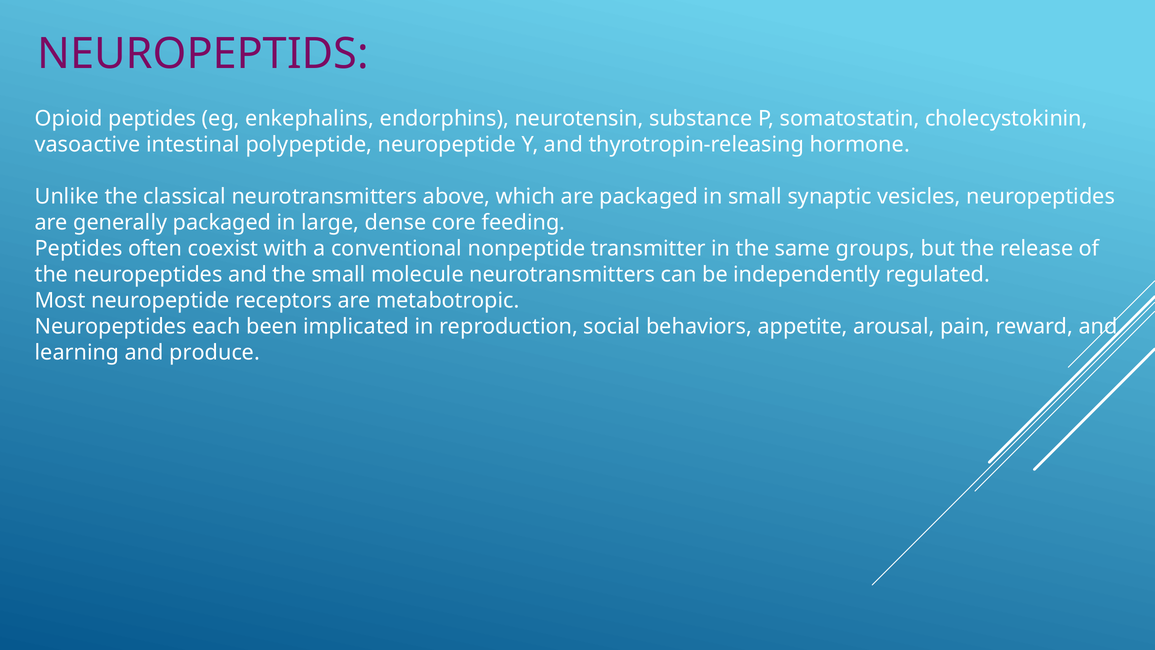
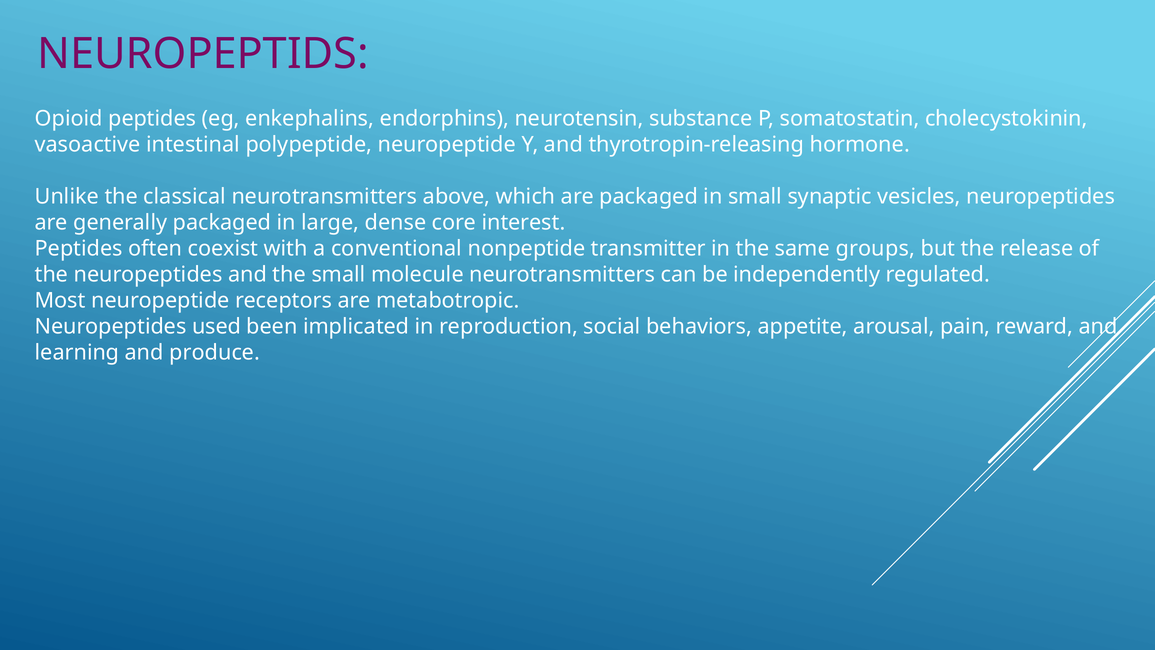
feeding: feeding -> interest
each: each -> used
